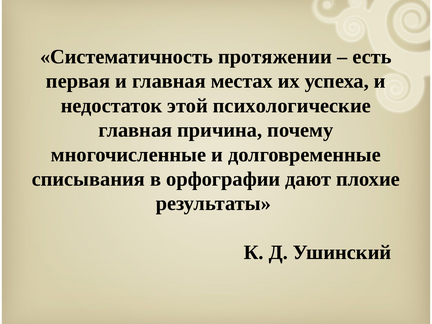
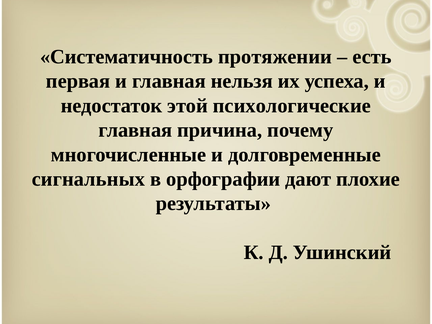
местах: местах -> нельзя
списывания: списывания -> сигнальных
